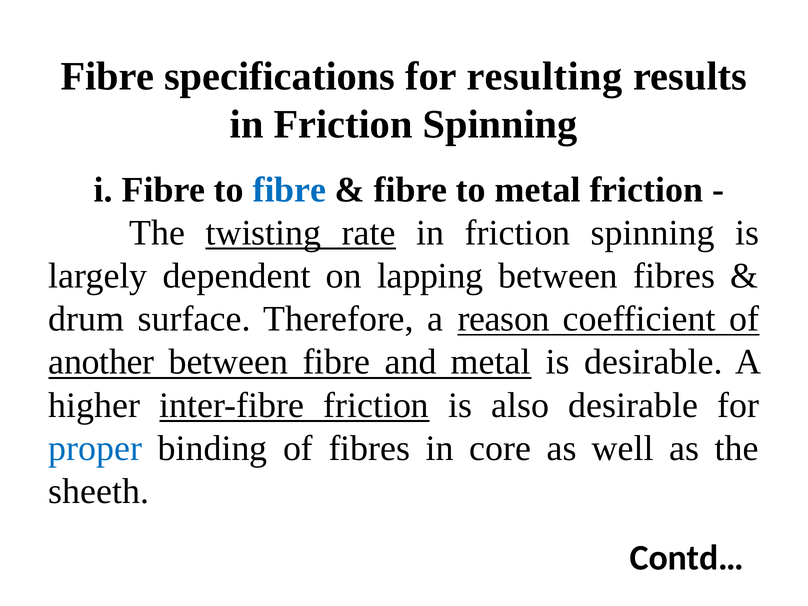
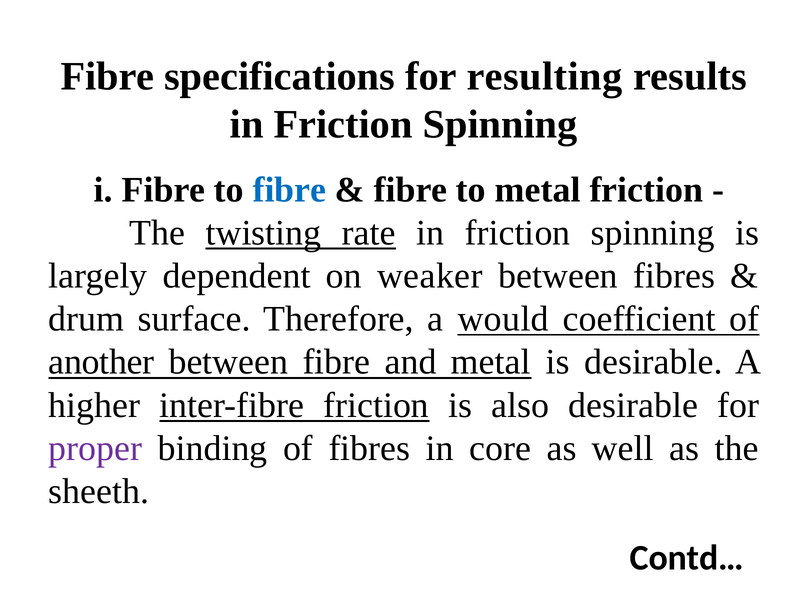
lapping: lapping -> weaker
reason: reason -> would
proper colour: blue -> purple
